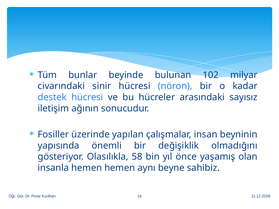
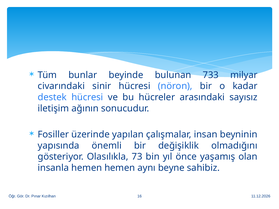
102: 102 -> 733
58: 58 -> 73
